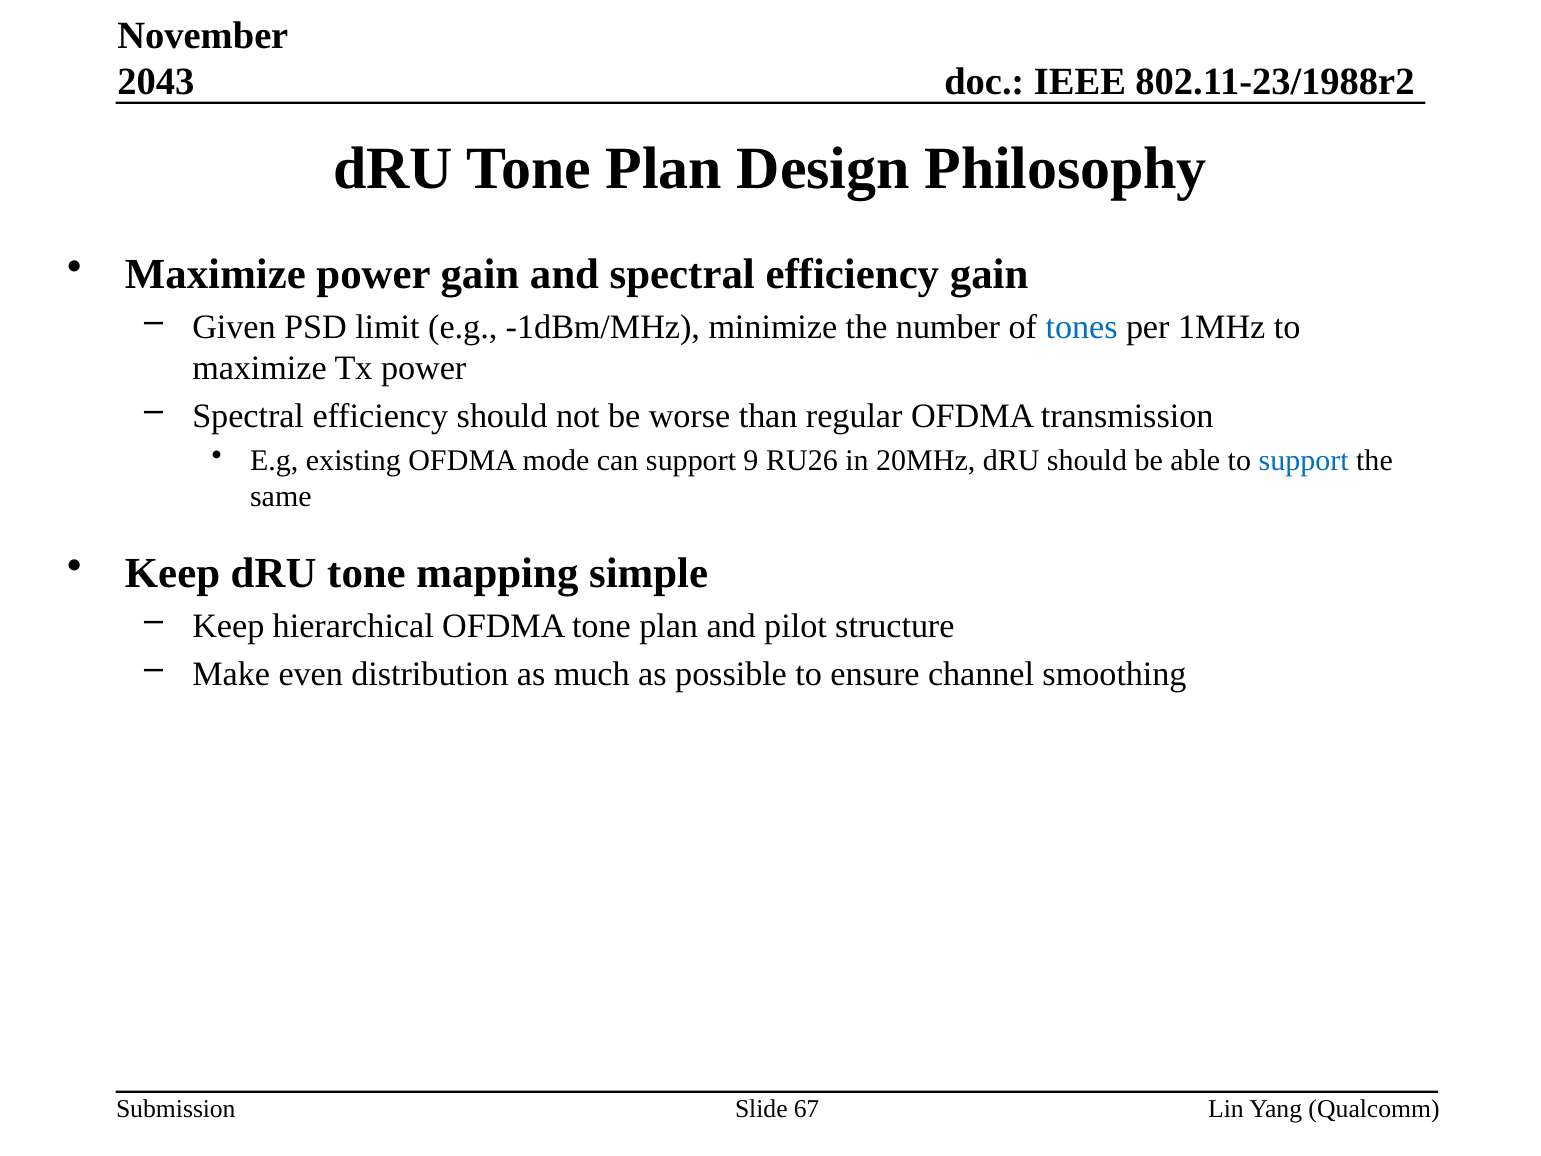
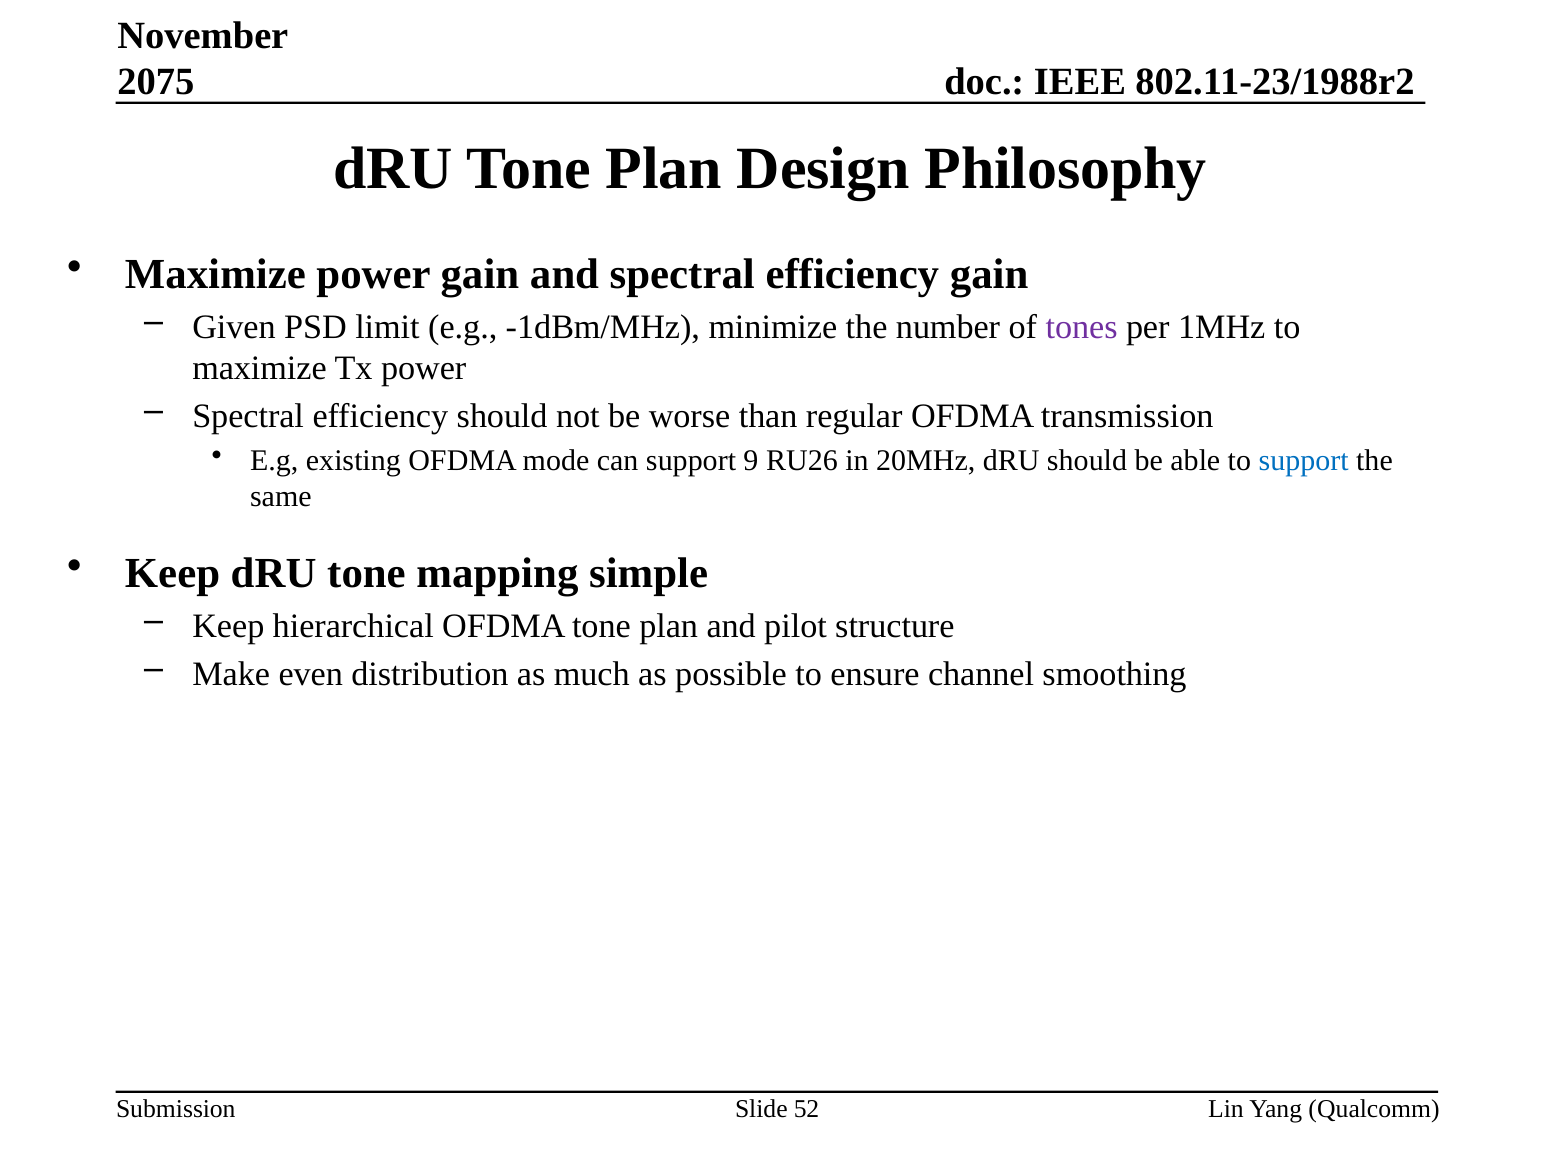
2043: 2043 -> 2075
tones colour: blue -> purple
67: 67 -> 52
